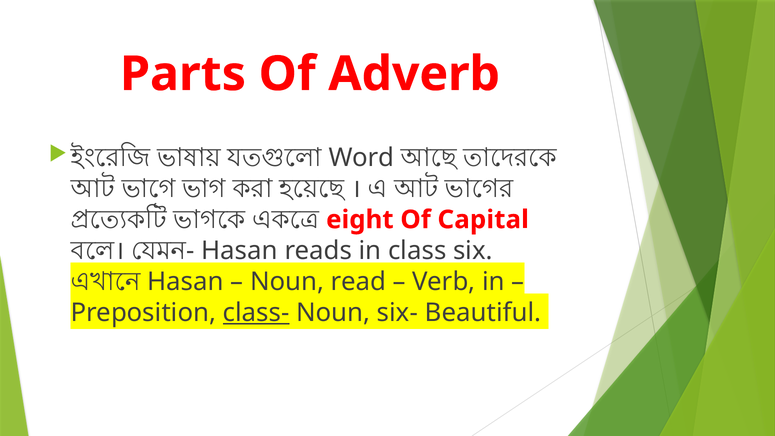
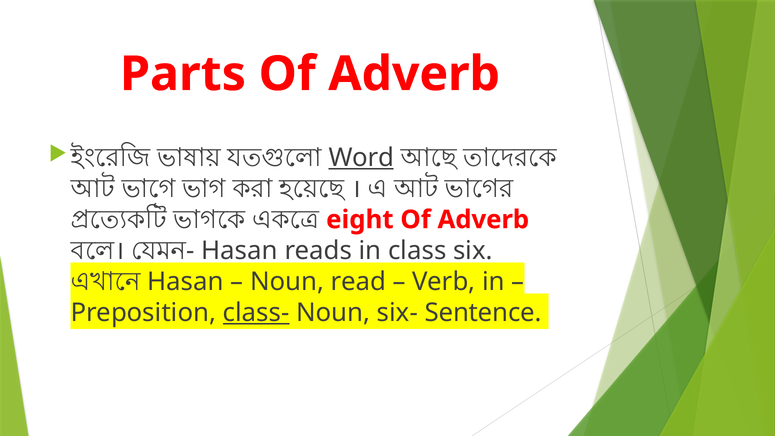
Word underline: none -> present
Capital at (483, 220): Capital -> Adverb
Beautiful: Beautiful -> Sentence
